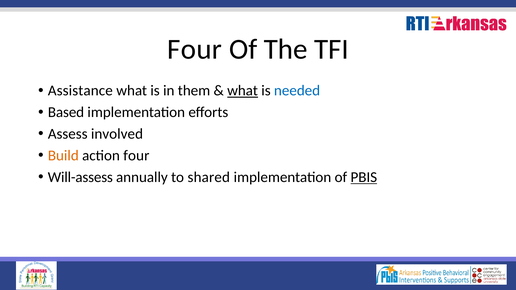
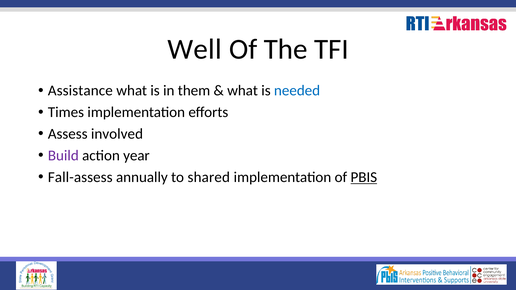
Four at (195, 49): Four -> Well
what at (243, 91) underline: present -> none
Based: Based -> Times
Build colour: orange -> purple
action four: four -> year
Will-assess: Will-assess -> Fall-assess
